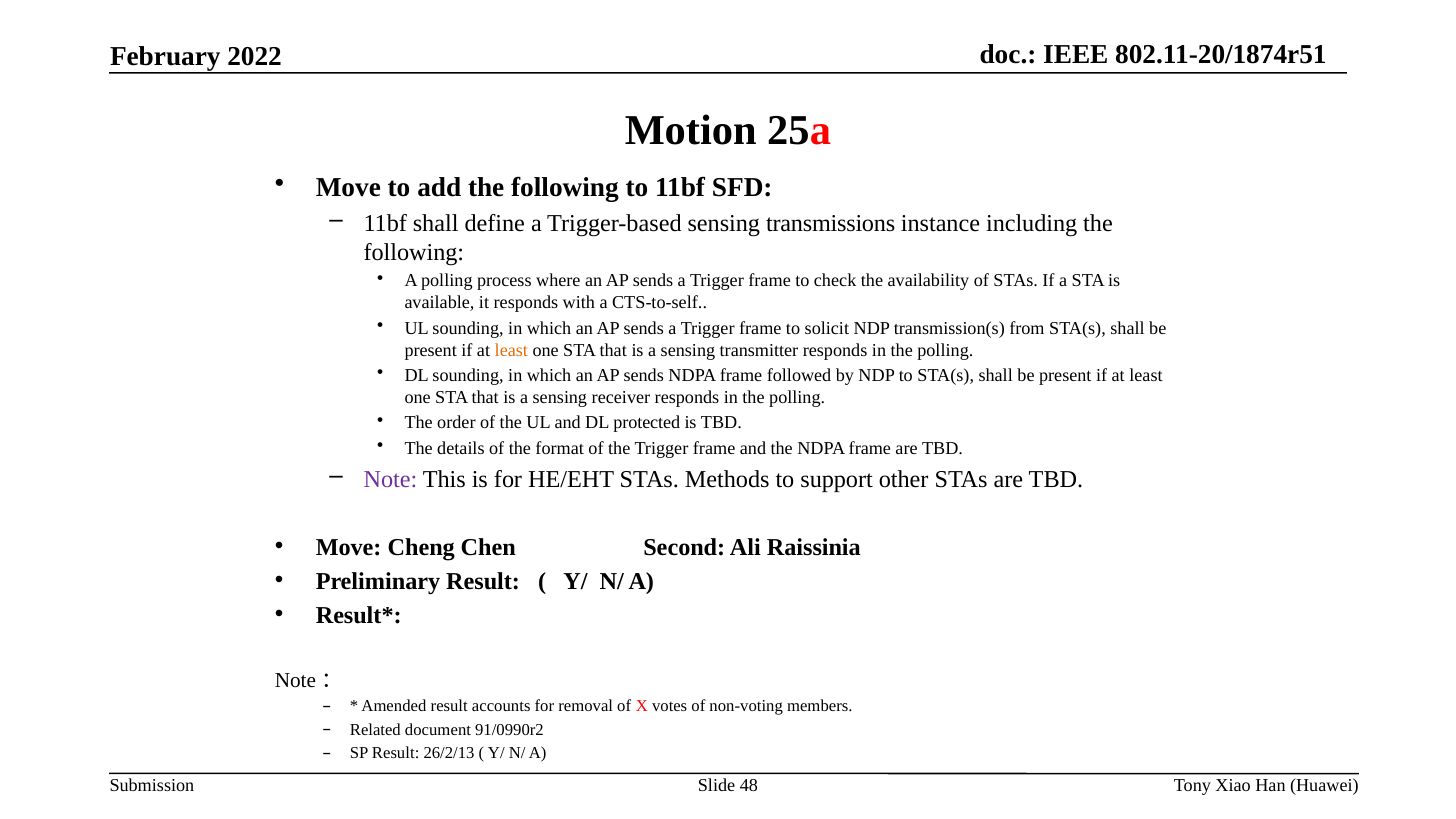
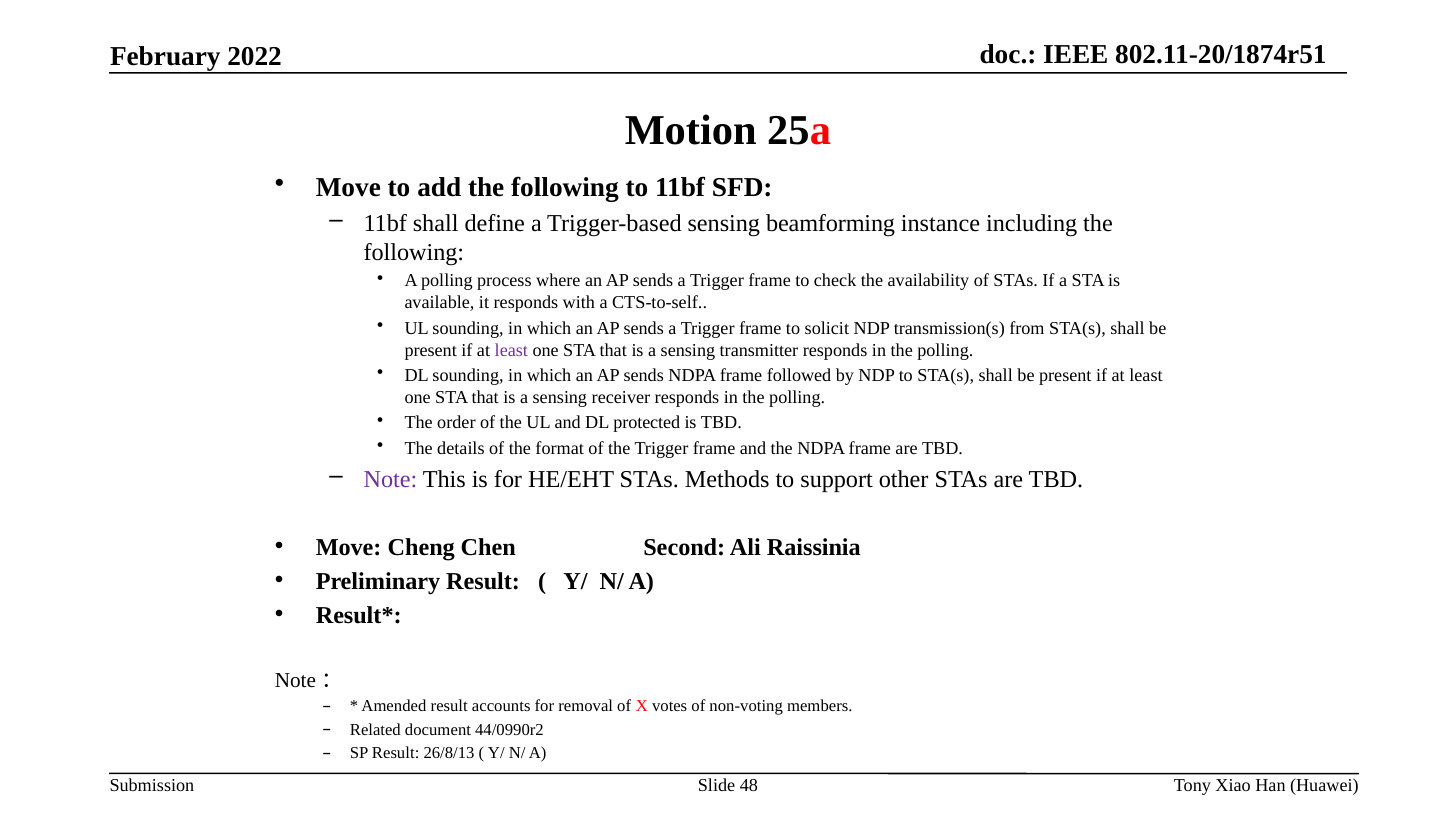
transmissions: transmissions -> beamforming
least at (511, 350) colour: orange -> purple
91/0990r2: 91/0990r2 -> 44/0990r2
26/2/13: 26/2/13 -> 26/8/13
